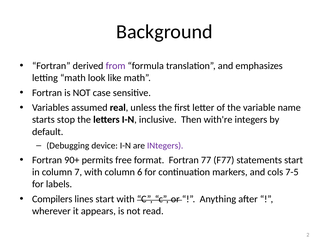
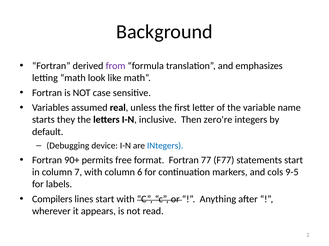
stop: stop -> they
with're: with're -> zero're
INtegers at (165, 146) colour: purple -> blue
7-5: 7-5 -> 9-5
